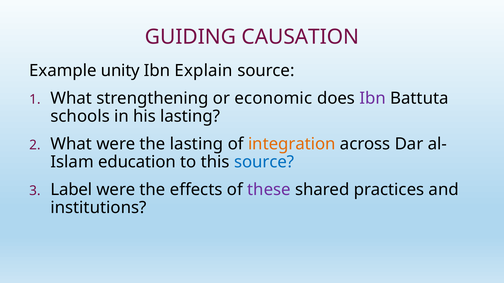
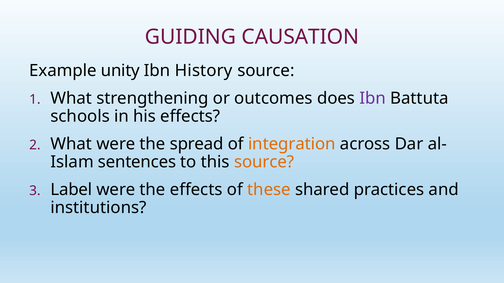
Explain: Explain -> History
economic: economic -> outcomes
his lasting: lasting -> effects
the lasting: lasting -> spread
education: education -> sentences
source at (264, 162) colour: blue -> orange
these colour: purple -> orange
